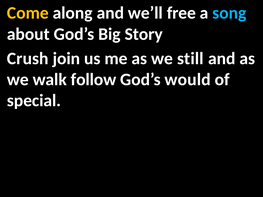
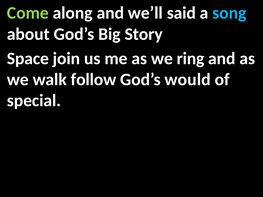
Come colour: yellow -> light green
free: free -> said
Crush: Crush -> Space
still: still -> ring
